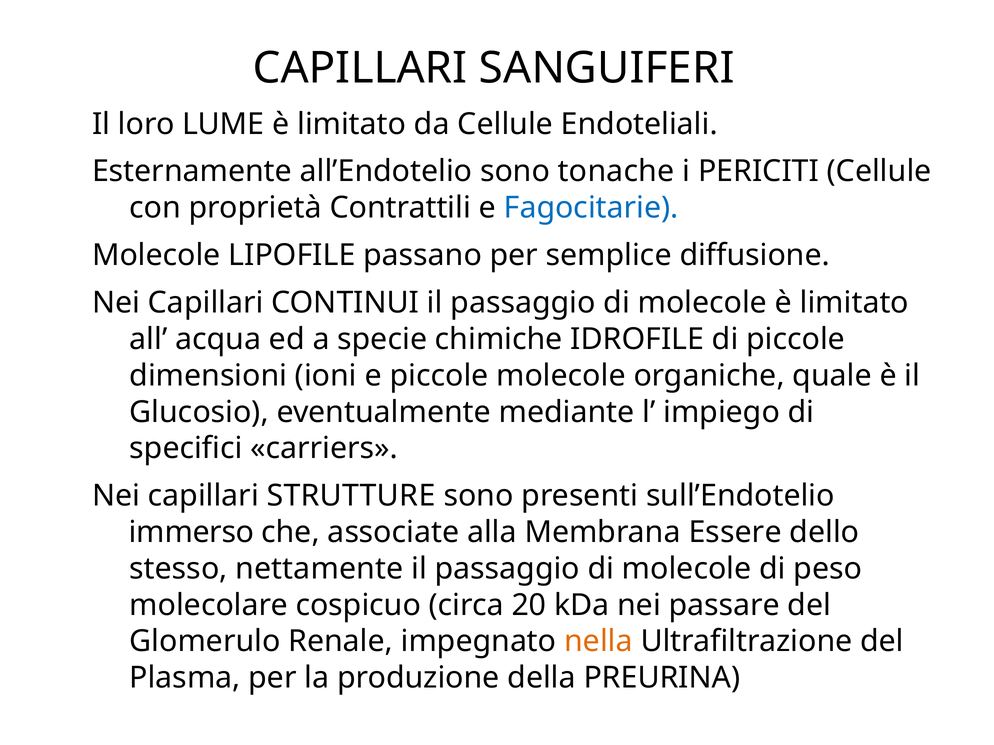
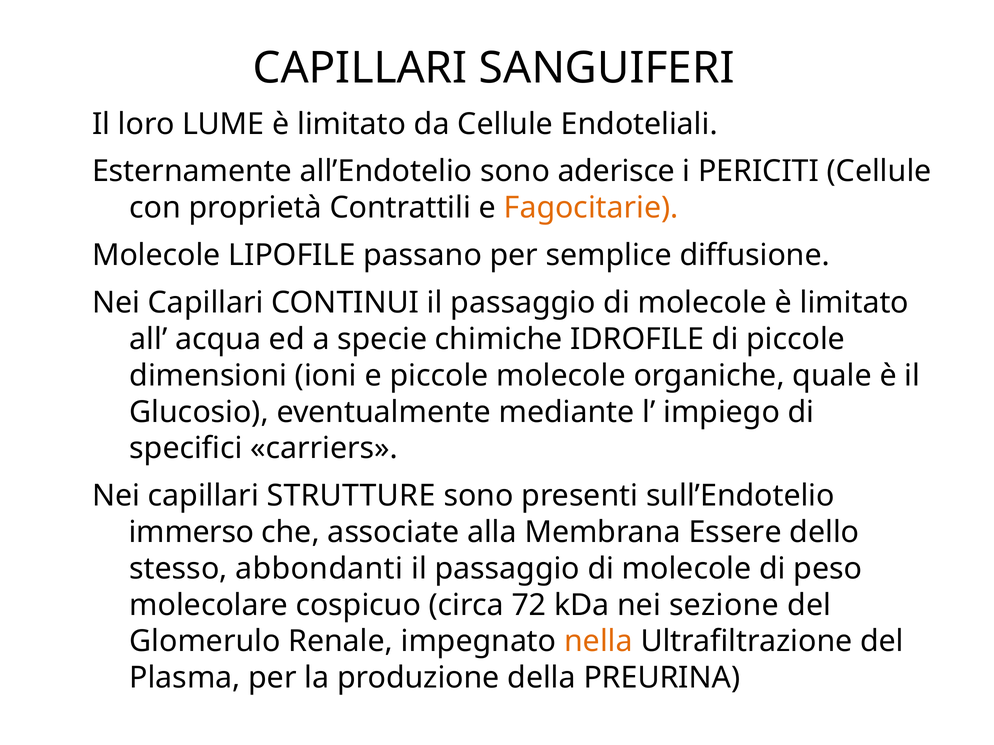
tonache: tonache -> aderisce
Fagocitarie colour: blue -> orange
nettamente: nettamente -> abbondanti
20: 20 -> 72
passare: passare -> sezione
